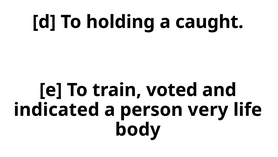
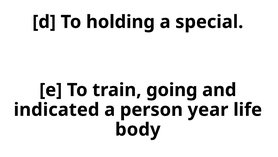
caught: caught -> special
voted: voted -> going
very: very -> year
